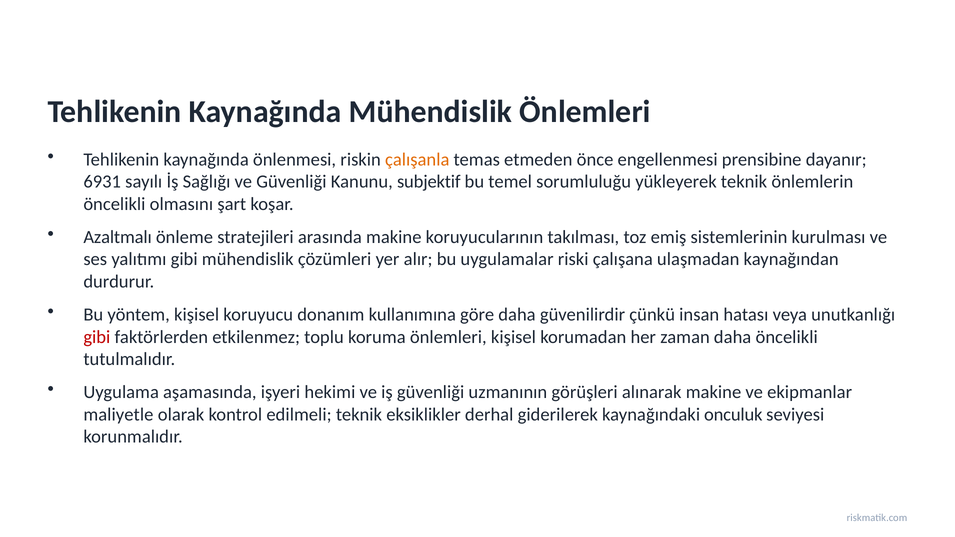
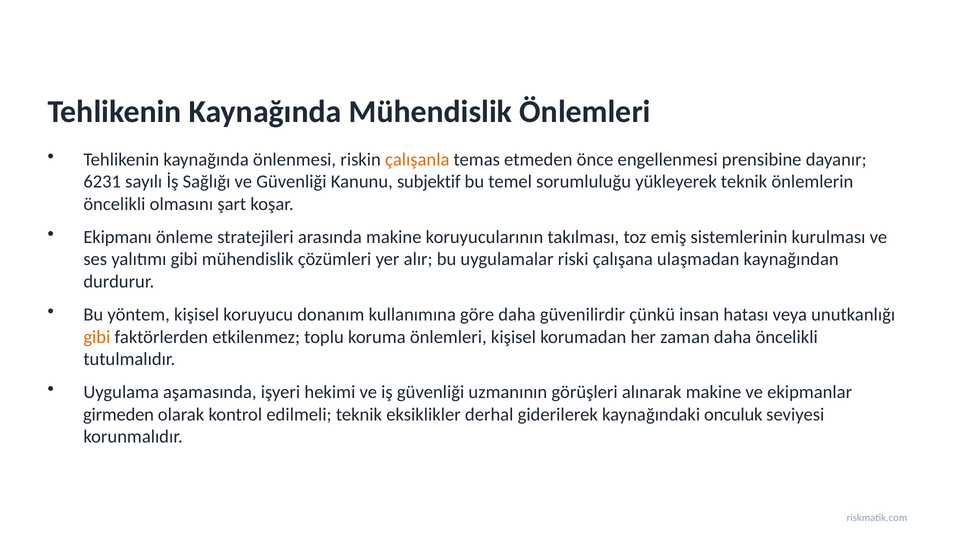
6931: 6931 -> 6231
Azaltmalı: Azaltmalı -> Ekipmanı
gibi at (97, 337) colour: red -> orange
maliyetle: maliyetle -> girmeden
